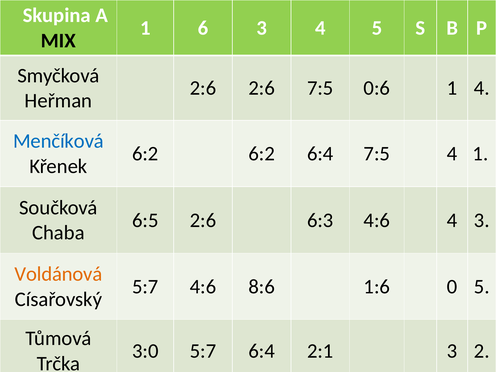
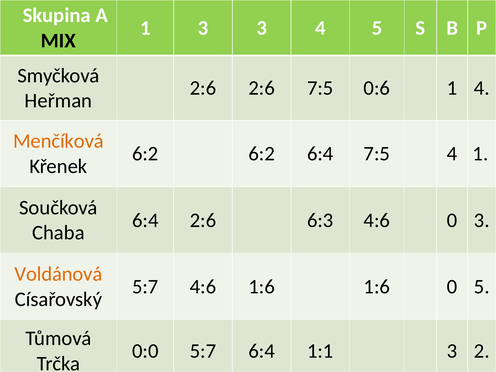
1 6: 6 -> 3
Menčíková colour: blue -> orange
6:5 at (145, 220): 6:5 -> 6:4
4:6 4: 4 -> 0
4:6 8:6: 8:6 -> 1:6
3:0: 3:0 -> 0:0
2:1: 2:1 -> 1:1
